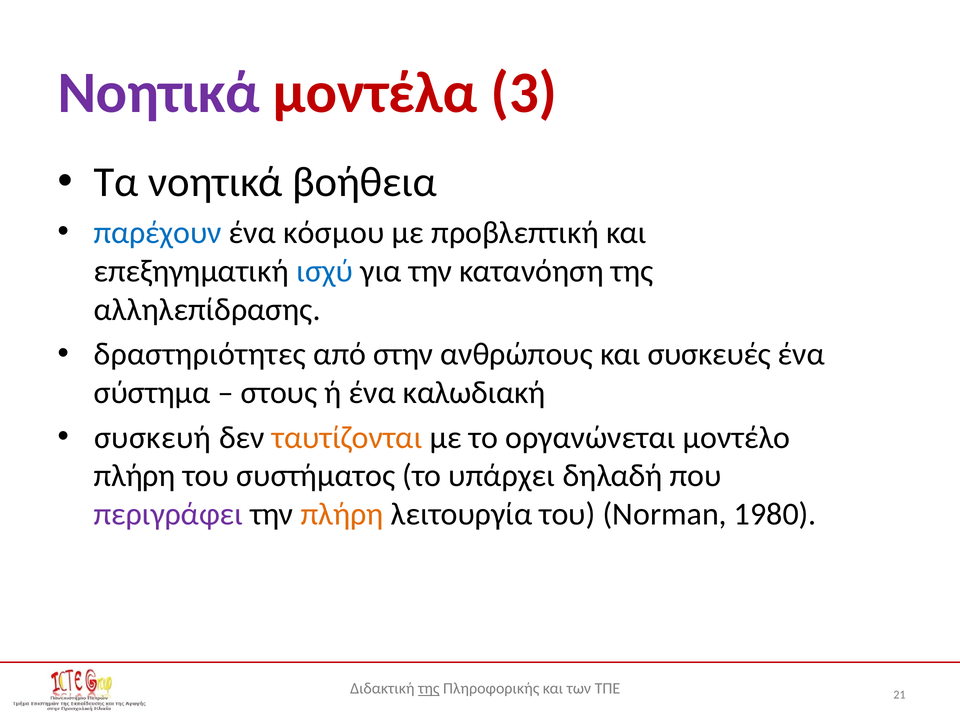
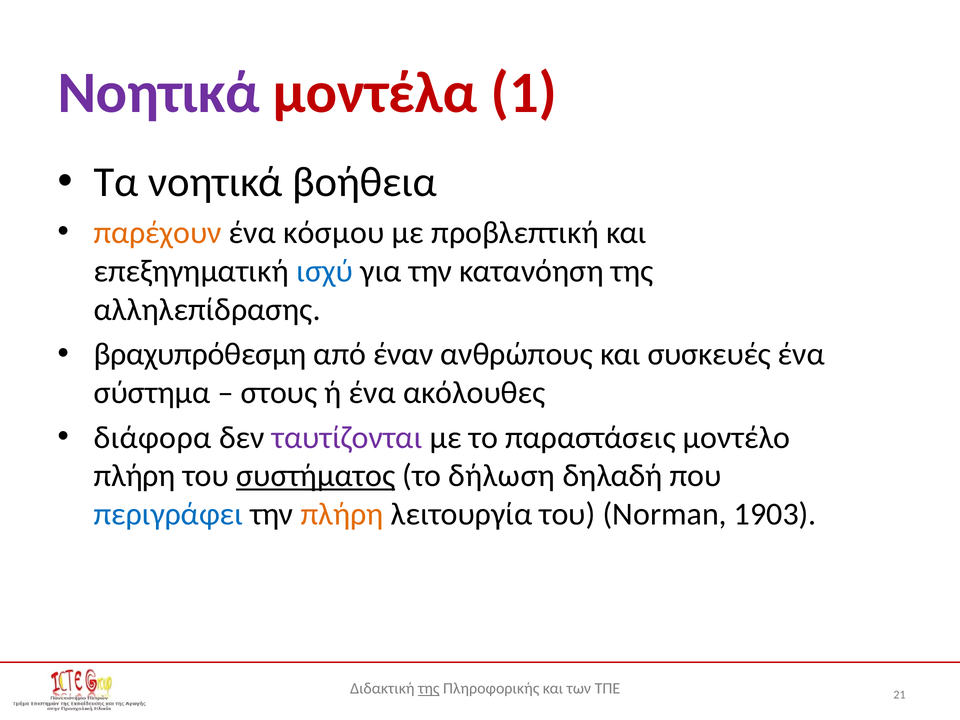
3: 3 -> 1
παρέχουν colour: blue -> orange
δραστηριότητες: δραστηριότητες -> βραχυπρόθεσμη
στην: στην -> έναν
καλωδιακή: καλωδιακή -> ακόλουθες
συσκευή: συσκευή -> διάφορα
ταυτίζονται colour: orange -> purple
οργανώνεται: οργανώνεται -> παραστάσεις
συστήματος underline: none -> present
υπάρχει: υπάρχει -> δήλωση
περιγράφει colour: purple -> blue
1980: 1980 -> 1903
